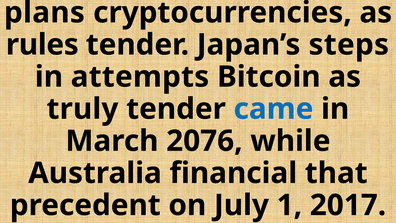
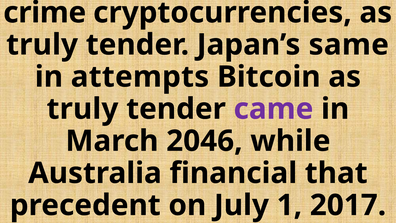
plans: plans -> crime
rules at (42, 45): rules -> truly
steps: steps -> same
came colour: blue -> purple
2076: 2076 -> 2046
